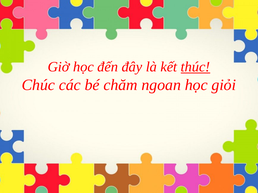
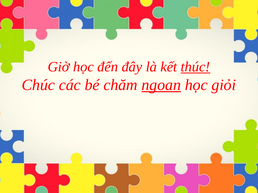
ngoan underline: none -> present
